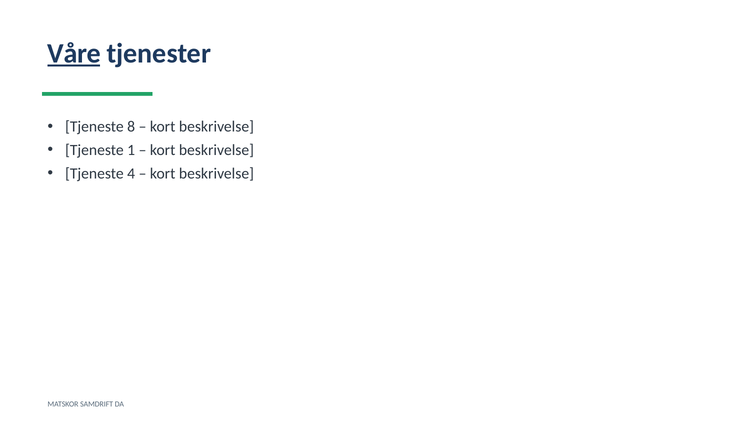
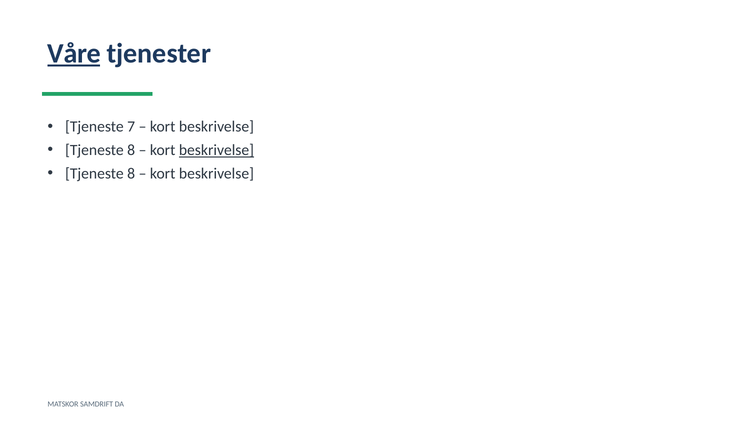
8: 8 -> 7
1 at (131, 150): 1 -> 8
beskrivelse at (216, 150) underline: none -> present
4 at (131, 173): 4 -> 8
